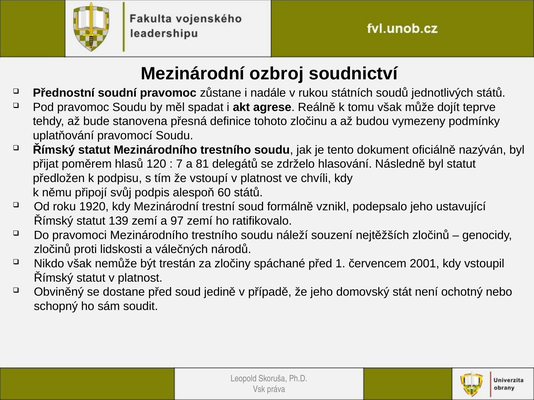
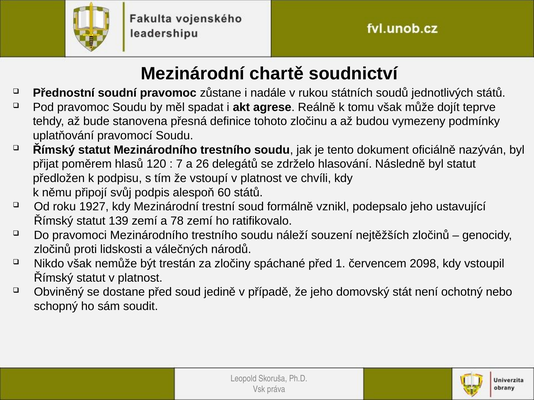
ozbroj: ozbroj -> chartě
81: 81 -> 26
1920: 1920 -> 1927
97: 97 -> 78
2001: 2001 -> 2098
